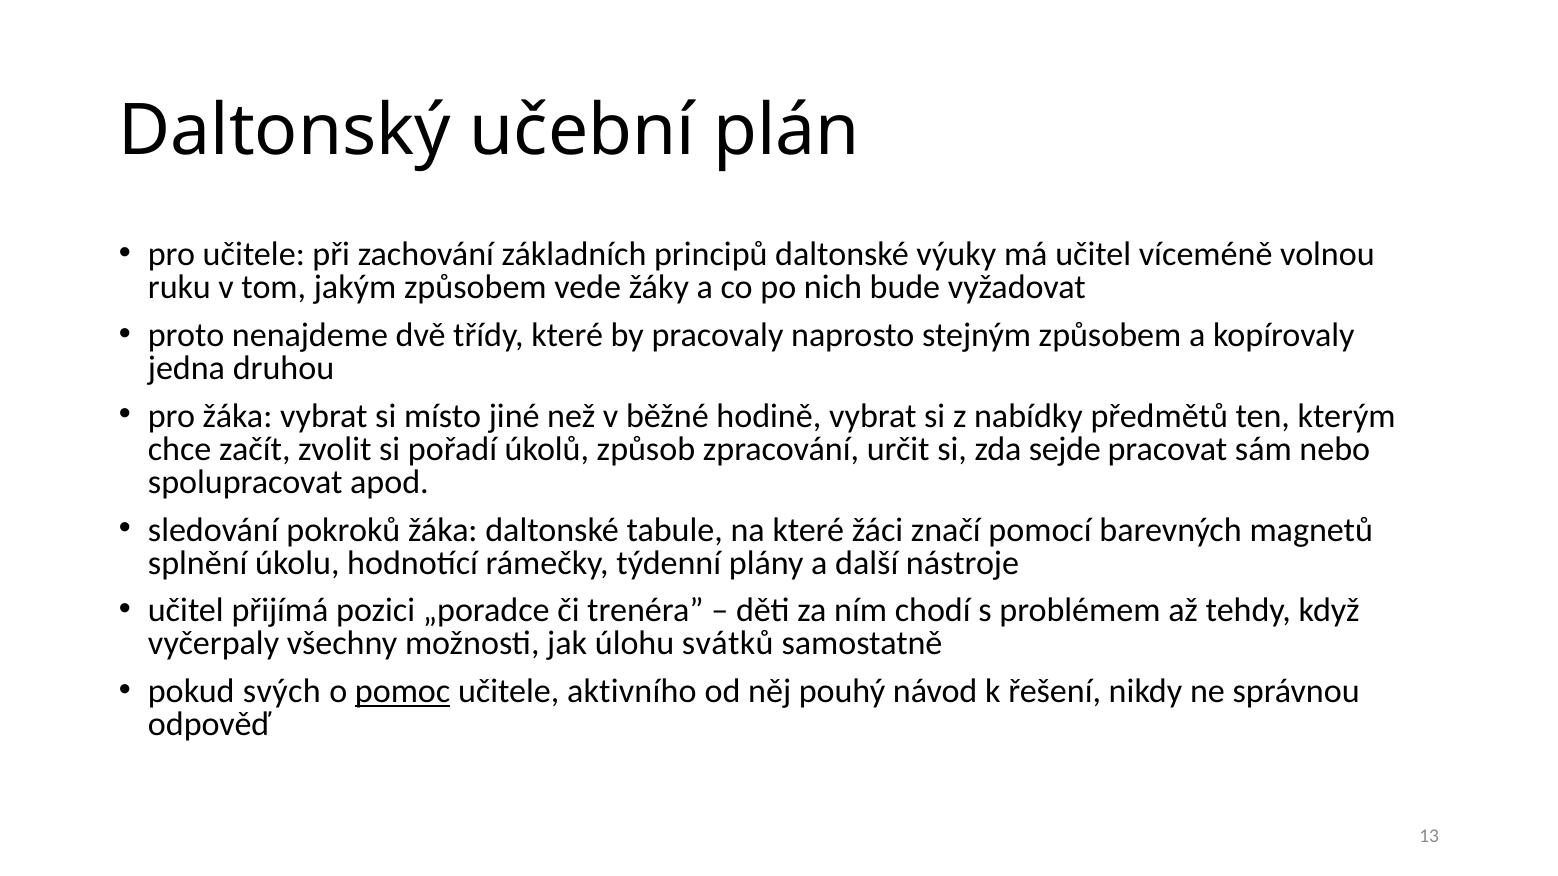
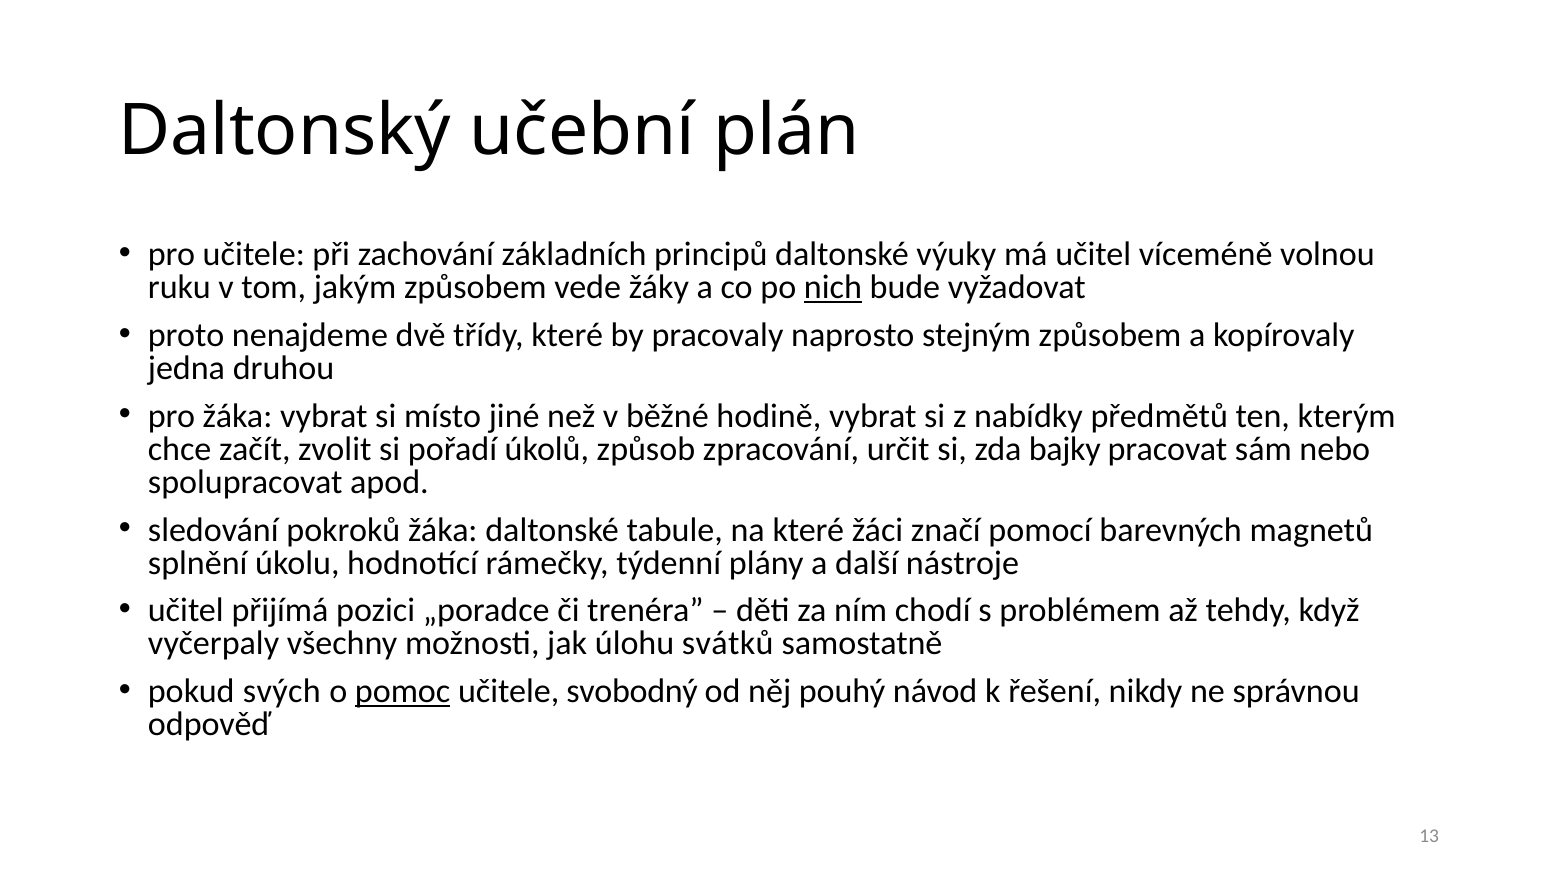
nich underline: none -> present
sejde: sejde -> bajky
aktivního: aktivního -> svobodný
